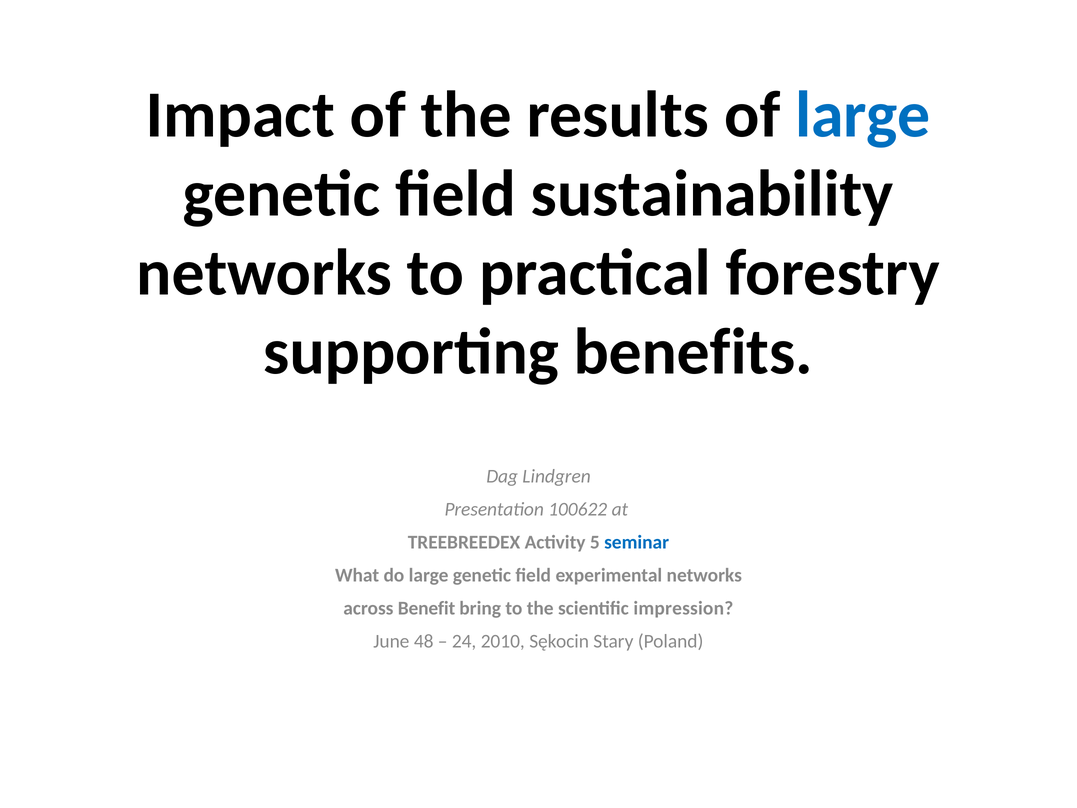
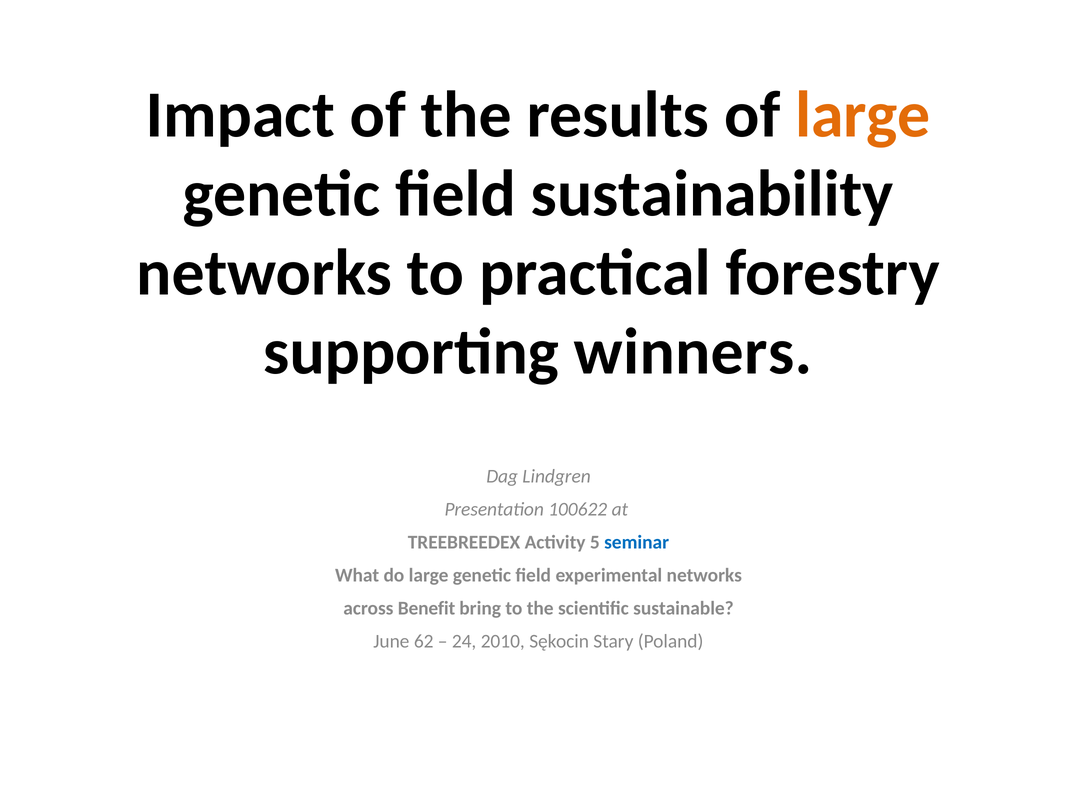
large at (863, 115) colour: blue -> orange
benefits: benefits -> winners
impression: impression -> sustainable
48: 48 -> 62
